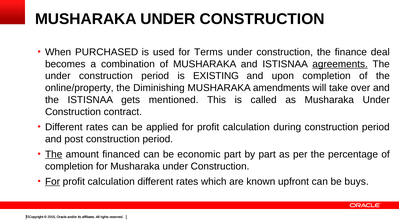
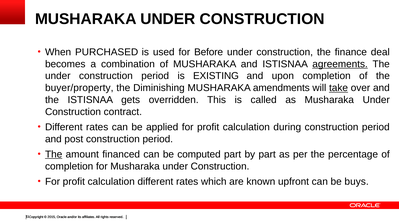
Terms: Terms -> Before
online/property: online/property -> buyer/property
take underline: none -> present
mentioned: mentioned -> overridden
economic: economic -> computed
For at (53, 182) underline: present -> none
